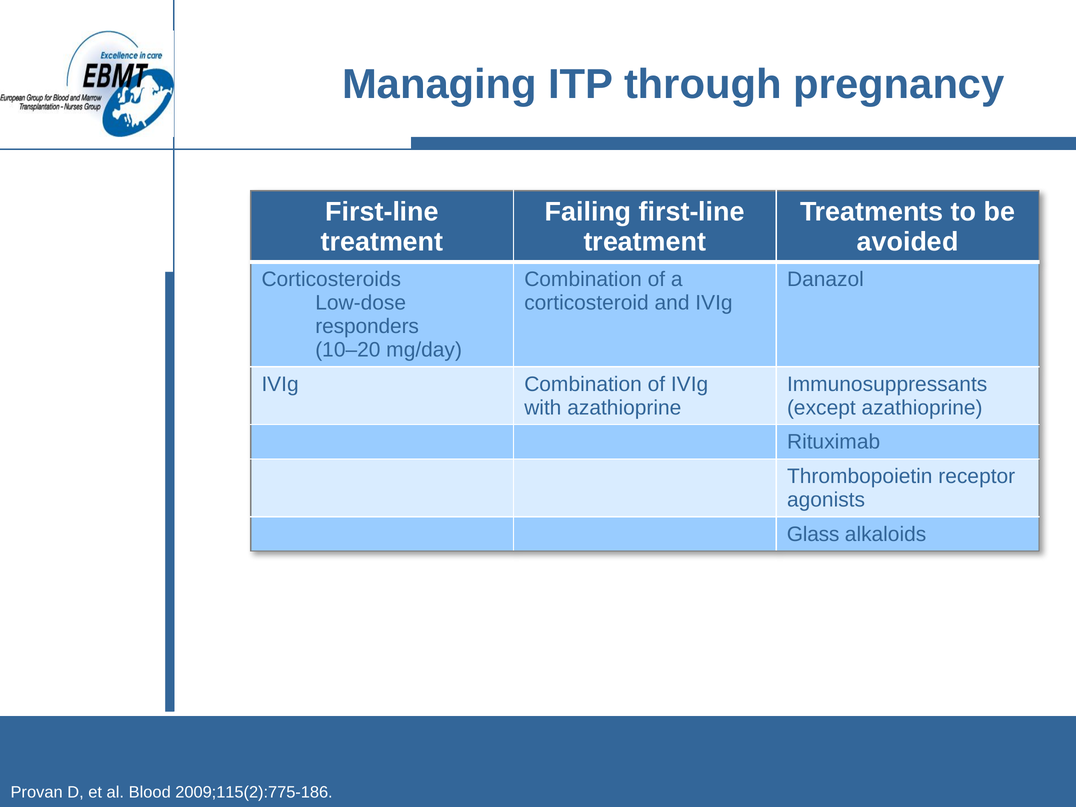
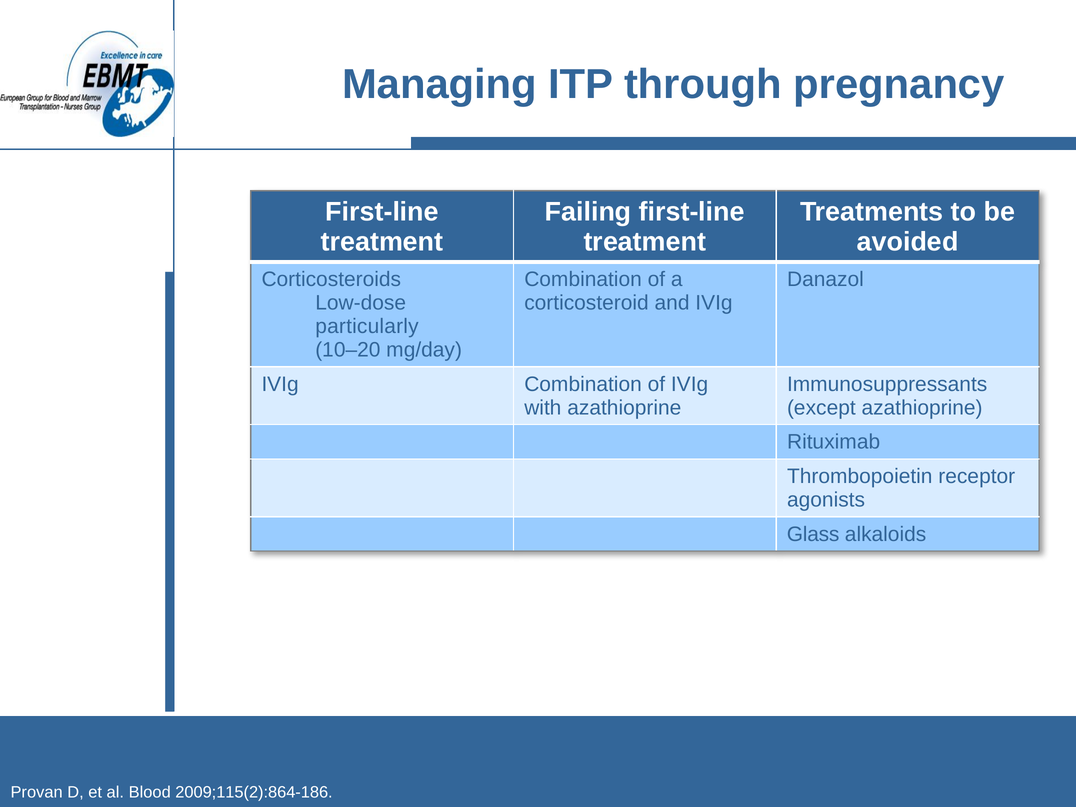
responders: responders -> particularly
2009;115(2):775-186: 2009;115(2):775-186 -> 2009;115(2):864-186
